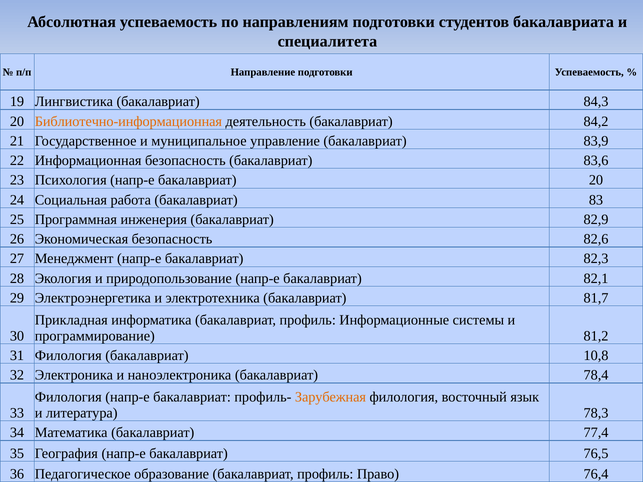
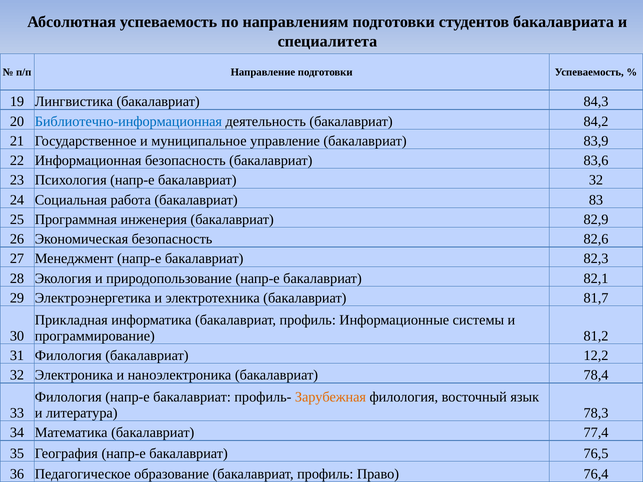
Библиотечно-информационная colour: orange -> blue
бакалавриат 20: 20 -> 32
10,8: 10,8 -> 12,2
